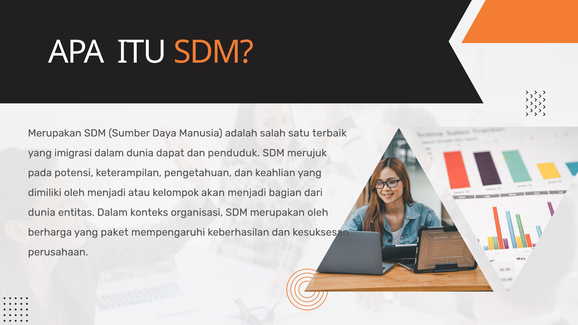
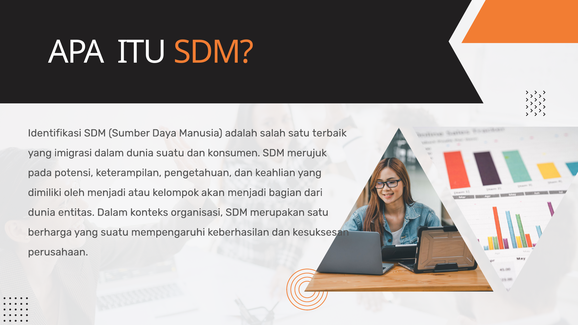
Merupakan at (55, 133): Merupakan -> Identifikasi
dunia dapat: dapat -> suatu
penduduk: penduduk -> konsumen
merupakan oleh: oleh -> satu
yang paket: paket -> suatu
